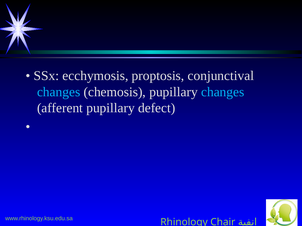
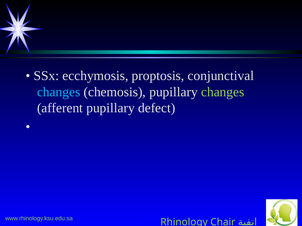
changes at (223, 92) colour: light blue -> light green
